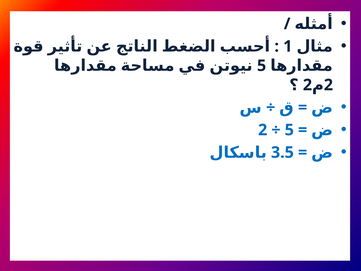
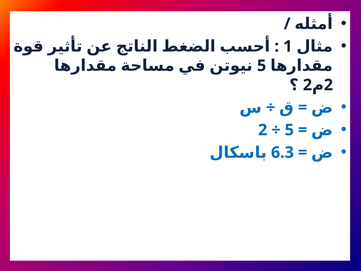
3.5: 3.5 -> 6.3
